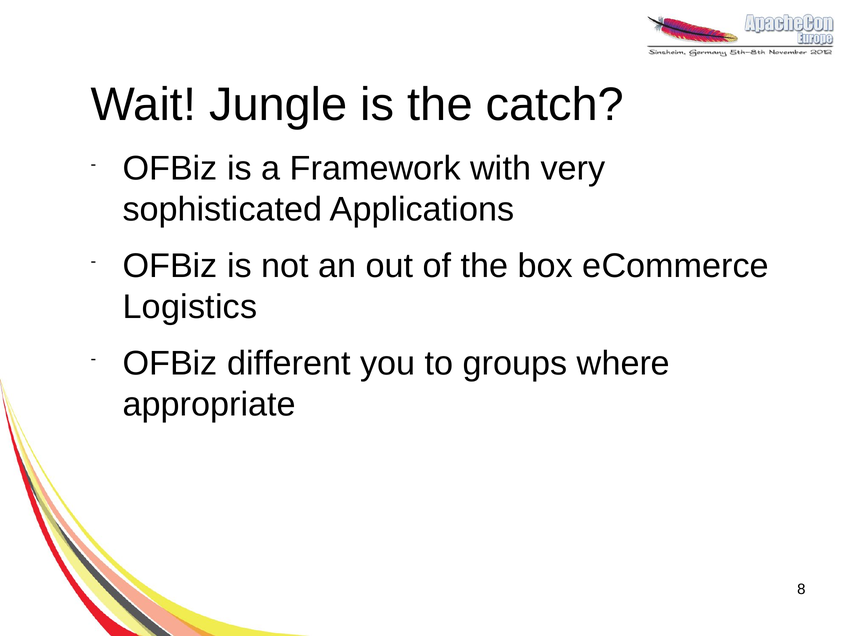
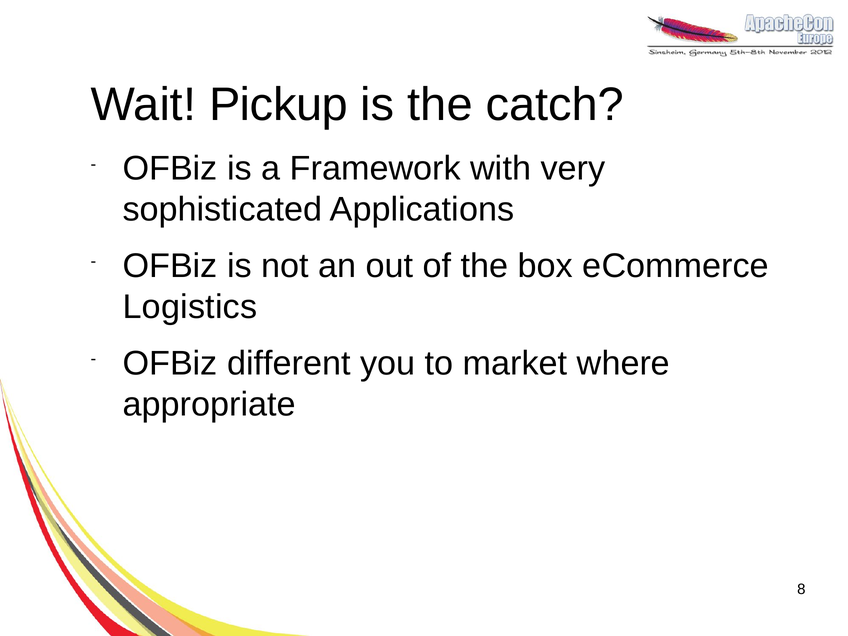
Jungle: Jungle -> Pickup
groups: groups -> market
